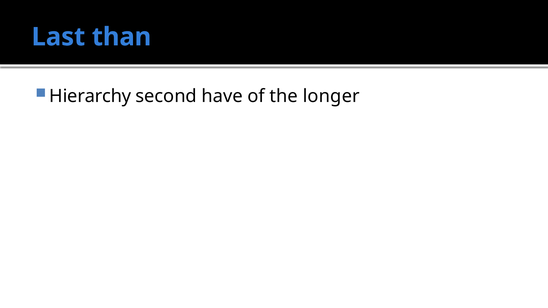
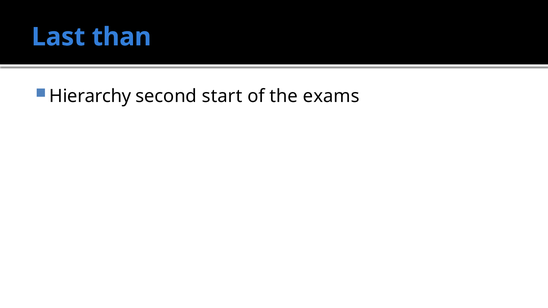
have: have -> start
longer: longer -> exams
